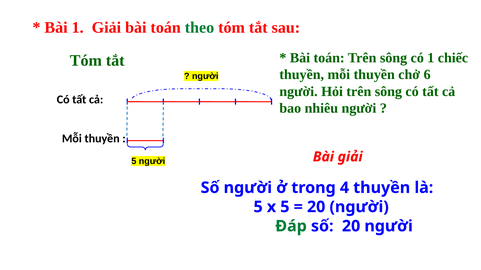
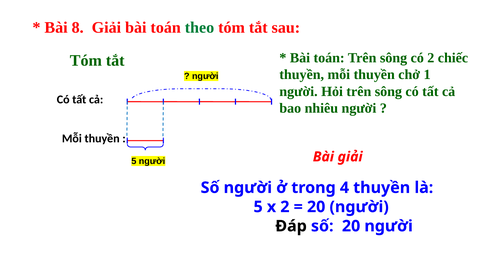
Bài 1: 1 -> 8
có 1: 1 -> 2
6: 6 -> 1
x 5: 5 -> 2
Đáp colour: green -> black
